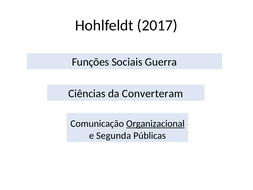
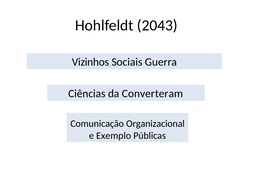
2017: 2017 -> 2043
Funções: Funções -> Vizinhos
Organizacional underline: present -> none
Segunda: Segunda -> Exemplo
